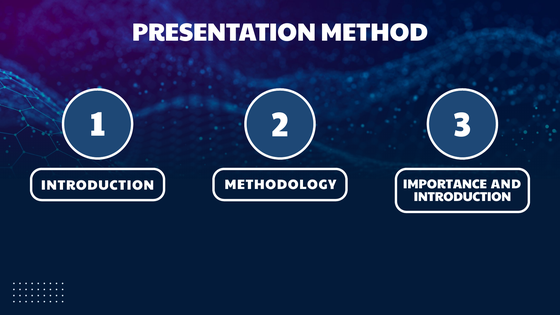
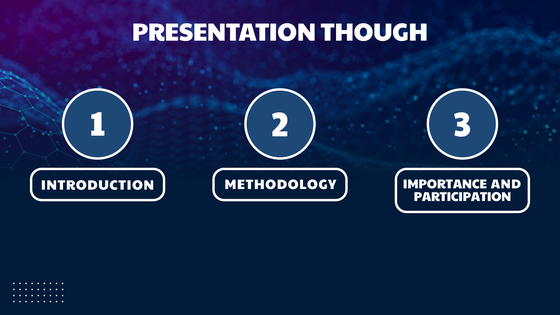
METHOD: METHOD -> THOUGH
INTRODUCTION at (462, 197): INTRODUCTION -> PARTICIPATION
